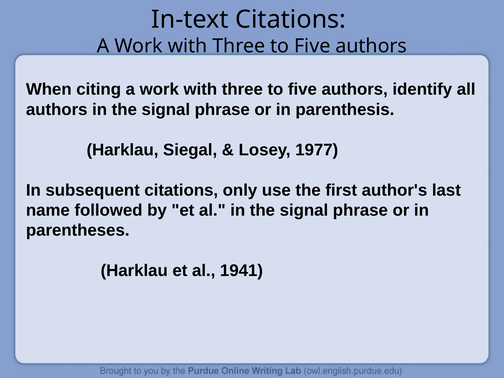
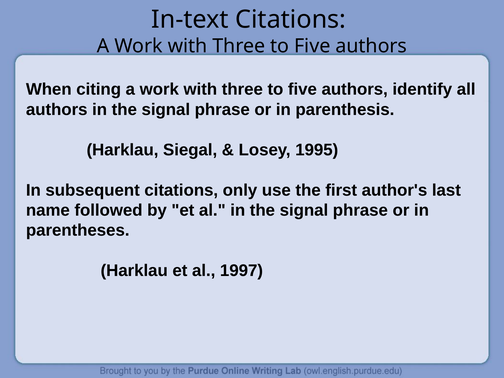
1977: 1977 -> 1995
1941: 1941 -> 1997
